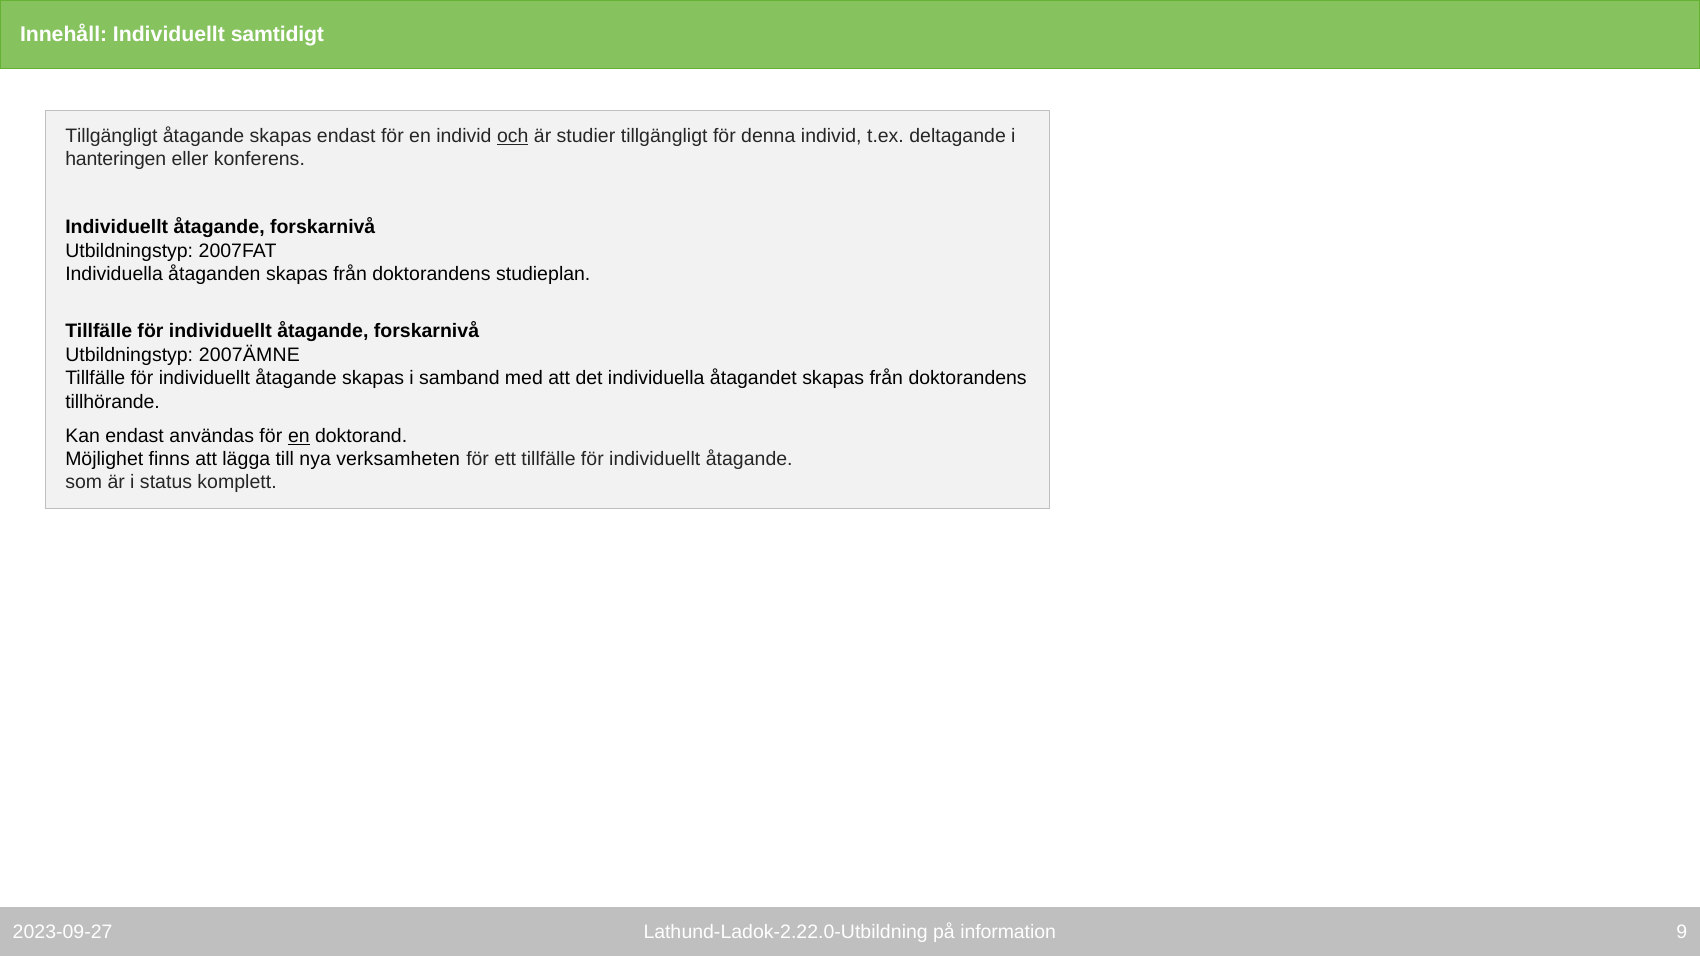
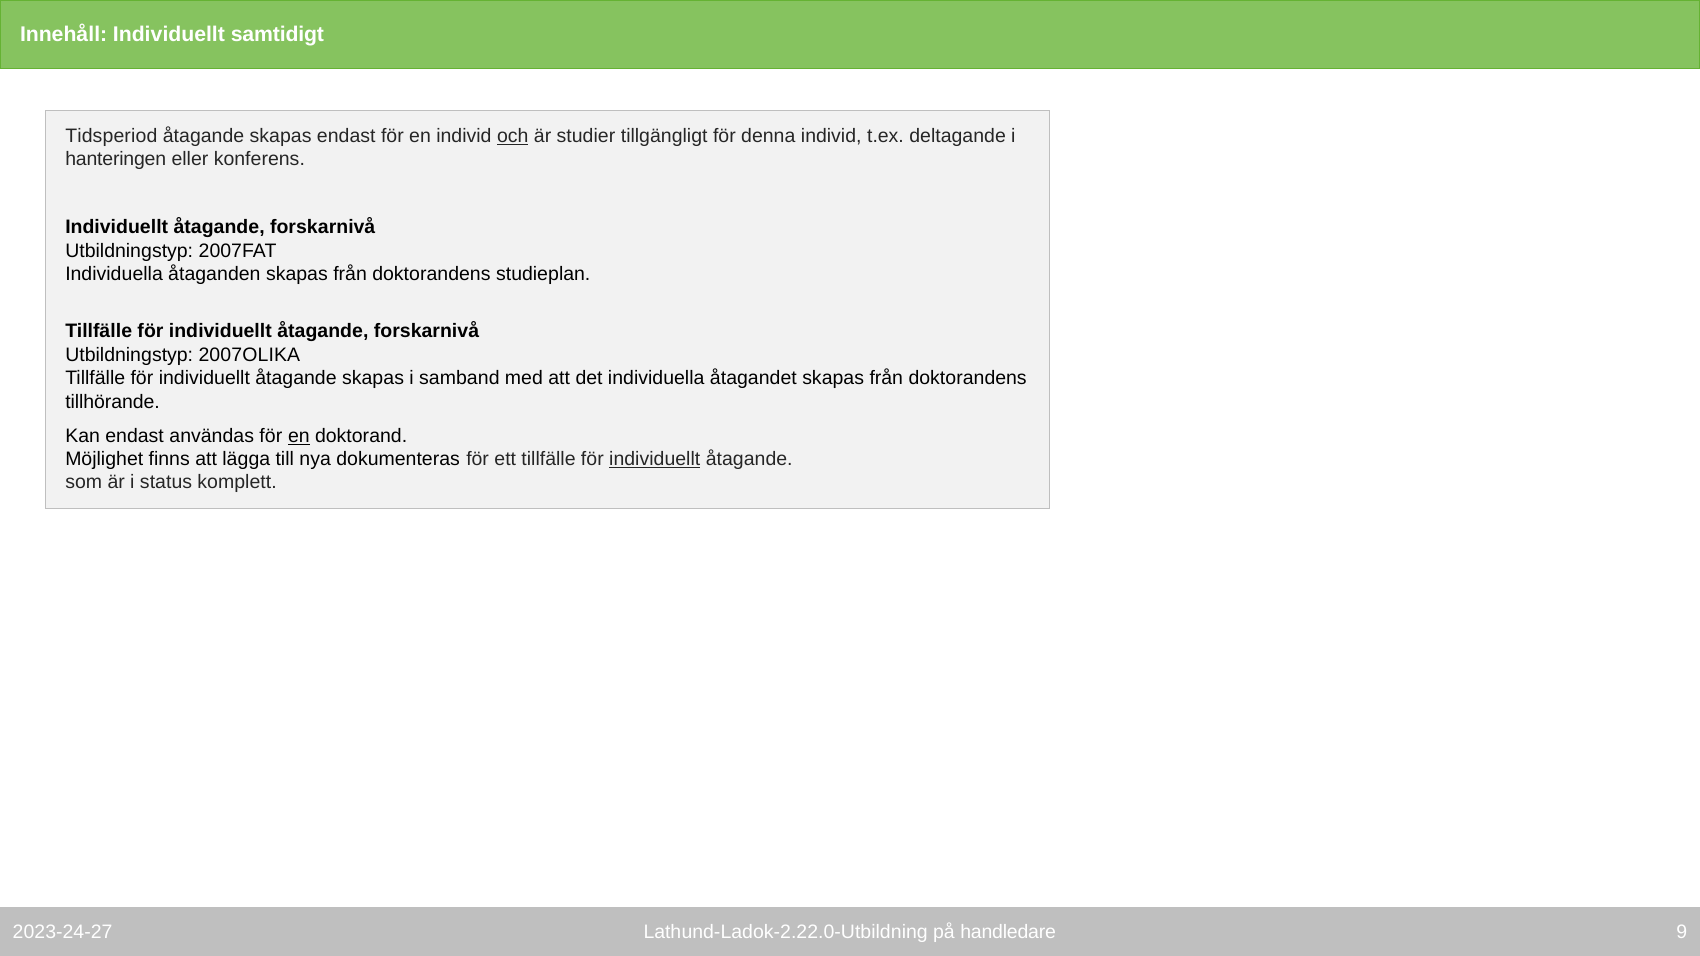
Tillgängligt at (111, 136): Tillgängligt -> Tidsperiod
2007ÄMNE: 2007ÄMNE -> 2007OLIKA
verksamheten: verksamheten -> dokumenteras
individuellt at (655, 459) underline: none -> present
2023-09-27: 2023-09-27 -> 2023-24-27
information: information -> handledare
